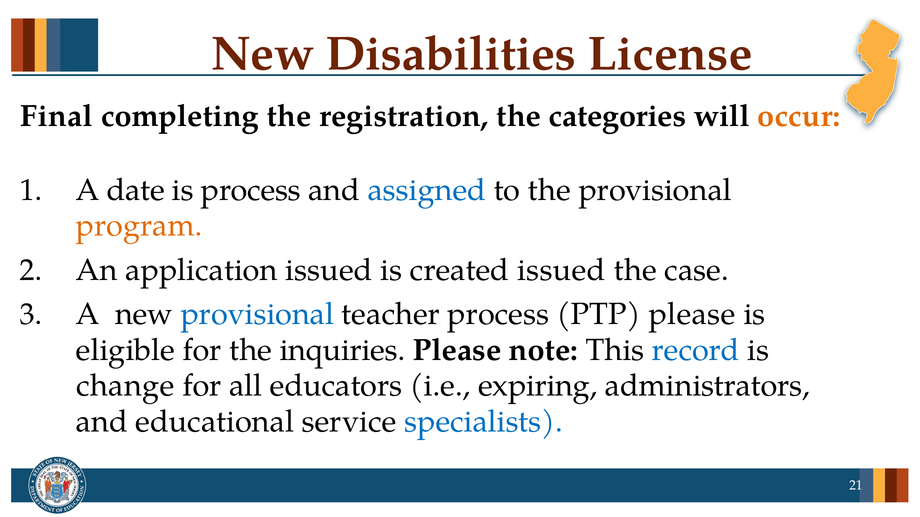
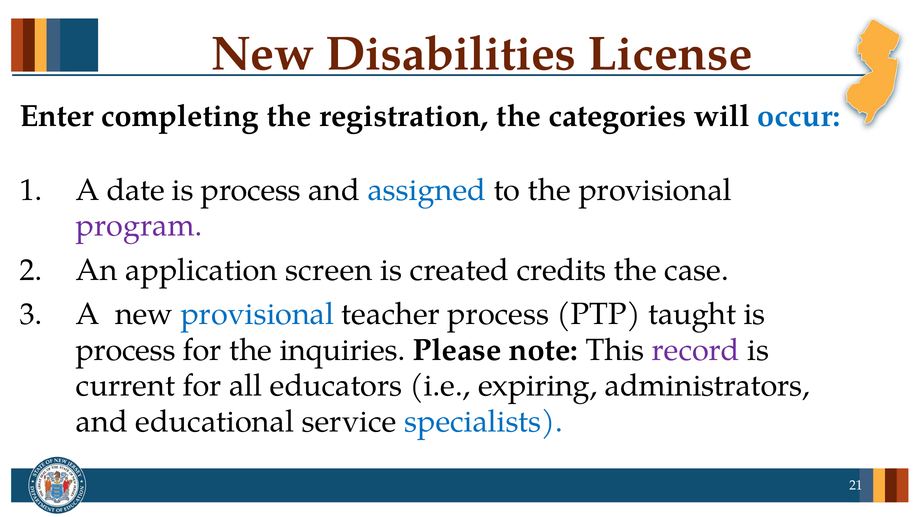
Final: Final -> Enter
occur colour: orange -> blue
program colour: orange -> purple
application issued: issued -> screen
created issued: issued -> credits
PTP please: please -> taught
eligible at (125, 350): eligible -> process
record colour: blue -> purple
change: change -> current
